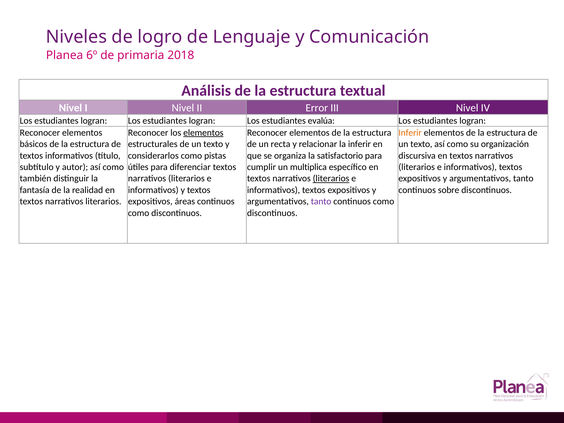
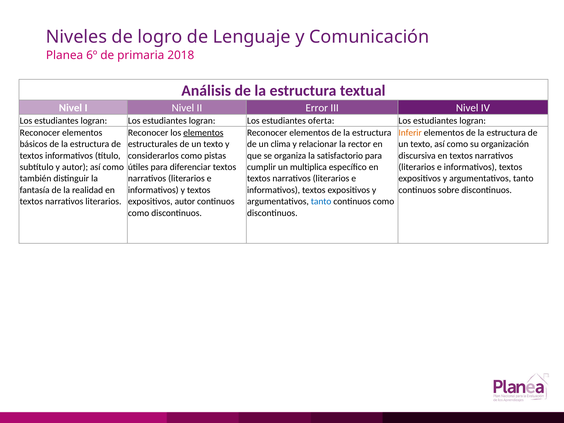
evalúa: evalúa -> oferta
recta: recta -> clima
la inferir: inferir -> rector
literarios at (331, 179) underline: present -> none
expositivos áreas: áreas -> autor
tanto at (321, 201) colour: purple -> blue
